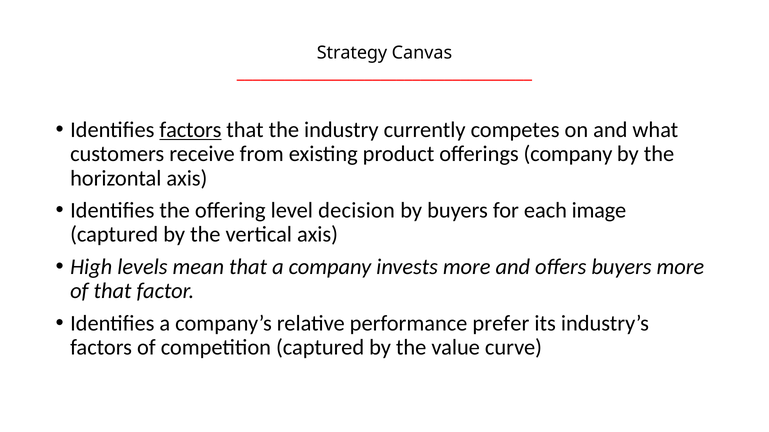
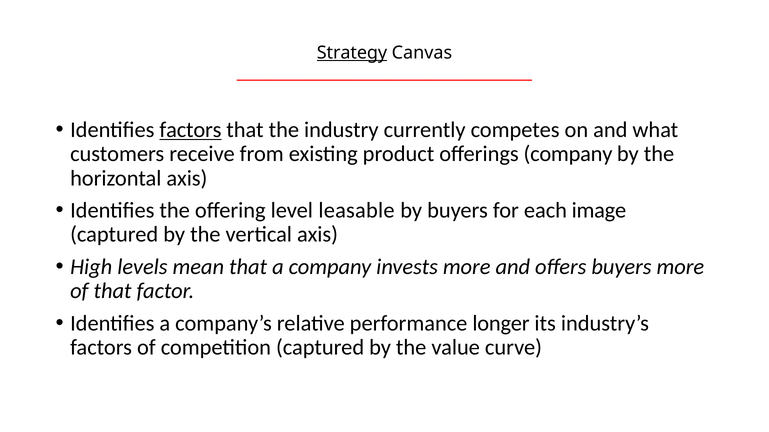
Strategy underline: none -> present
decision: decision -> leasable
prefer: prefer -> longer
